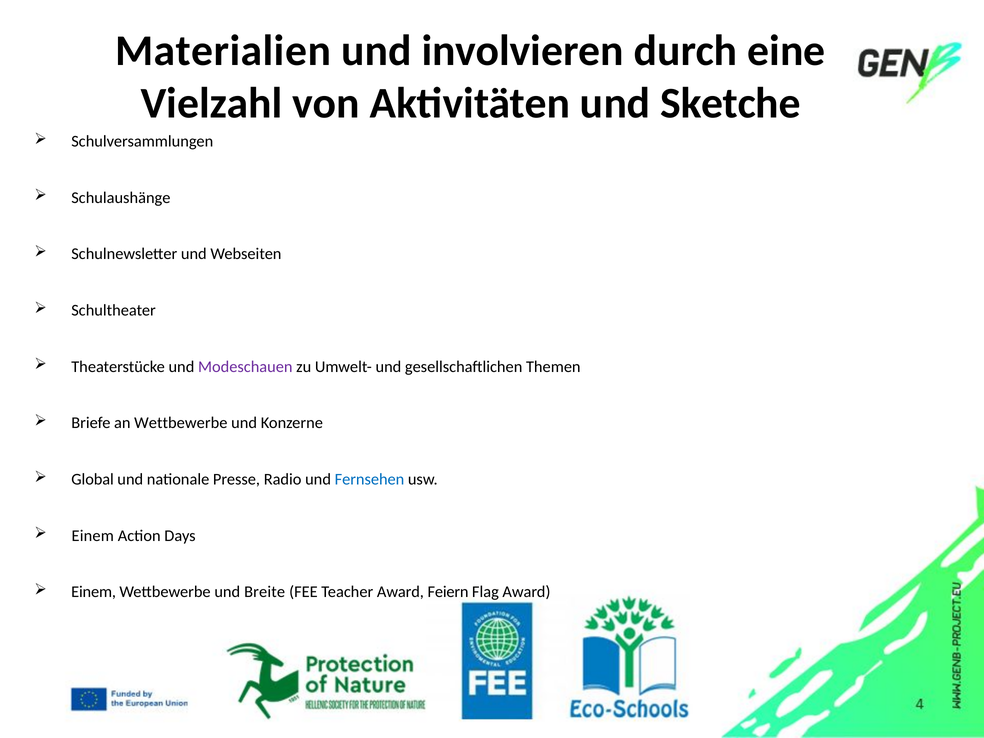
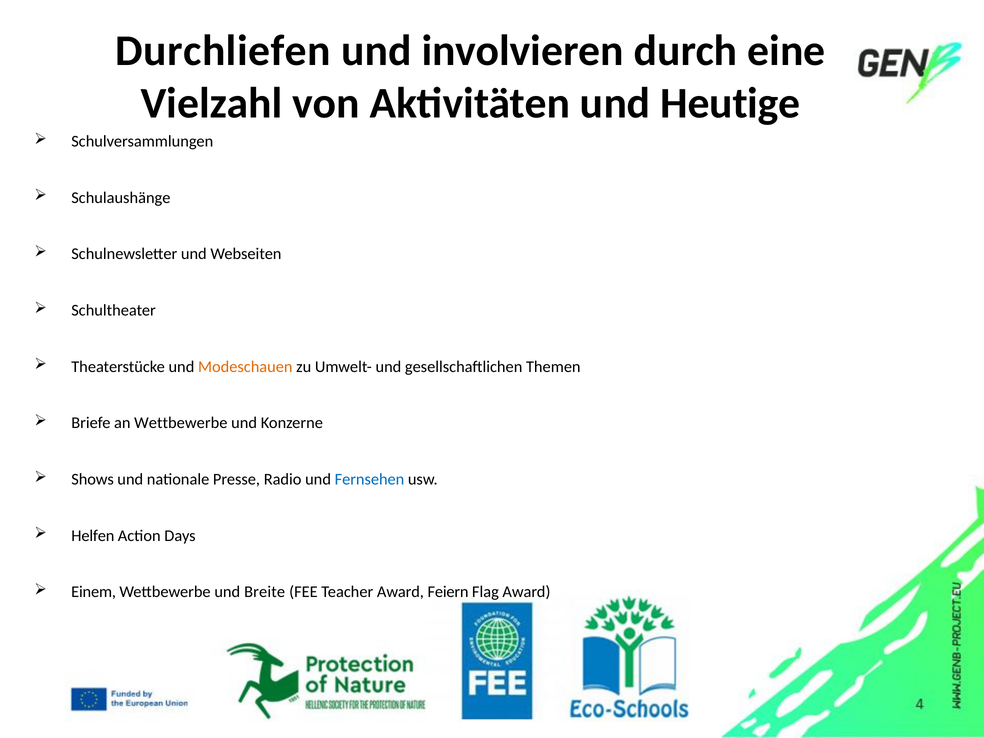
Materialien: Materialien -> Durchliefen
Sketche: Sketche -> Heutige
Modeschauen colour: purple -> orange
Global: Global -> Shows
Einem at (93, 536): Einem -> Helfen
